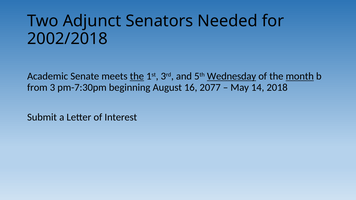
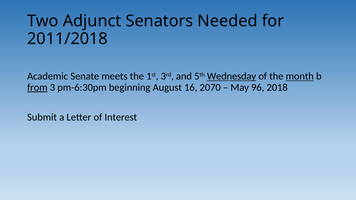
2002/2018: 2002/2018 -> 2011/2018
the at (137, 76) underline: present -> none
from underline: none -> present
pm-7:30pm: pm-7:30pm -> pm-6:30pm
2077: 2077 -> 2070
14: 14 -> 96
